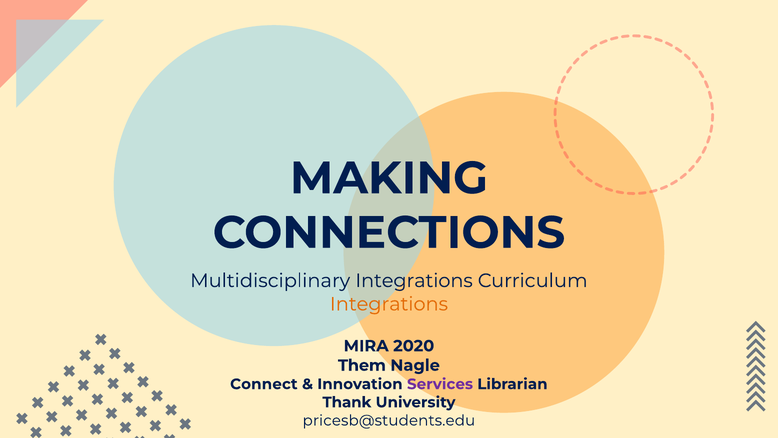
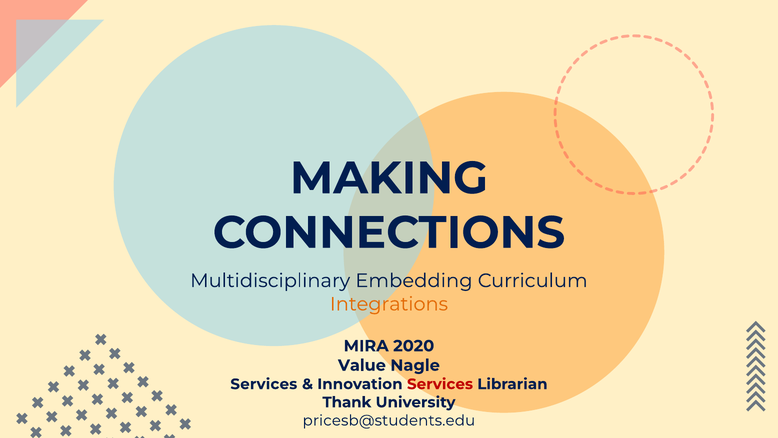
Multidisciplinary Integrations: Integrations -> Embedding
Them: Them -> Value
Connect at (264, 384): Connect -> Services
Services at (440, 384) colour: purple -> red
